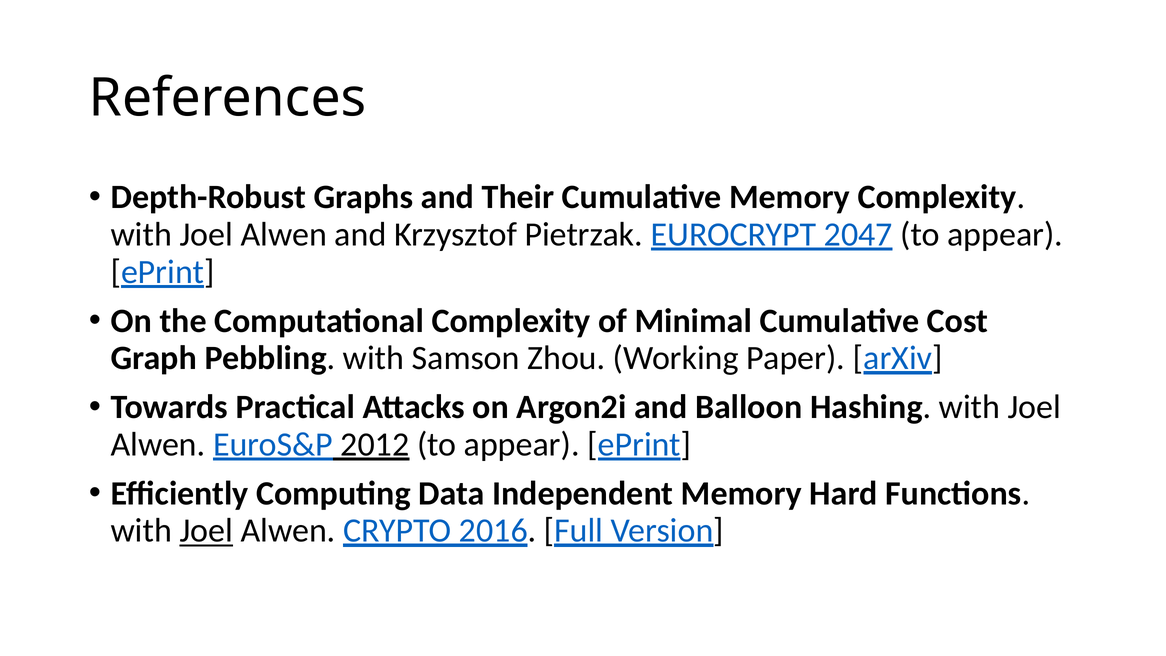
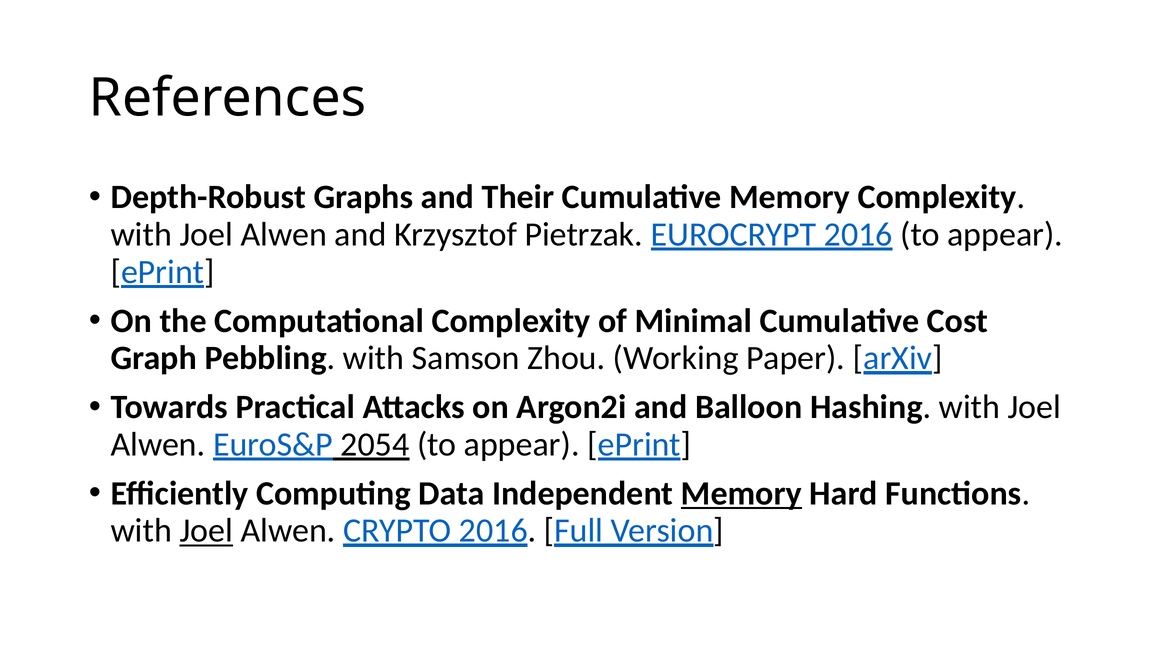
EUROCRYPT 2047: 2047 -> 2016
2012: 2012 -> 2054
Memory at (741, 493) underline: none -> present
